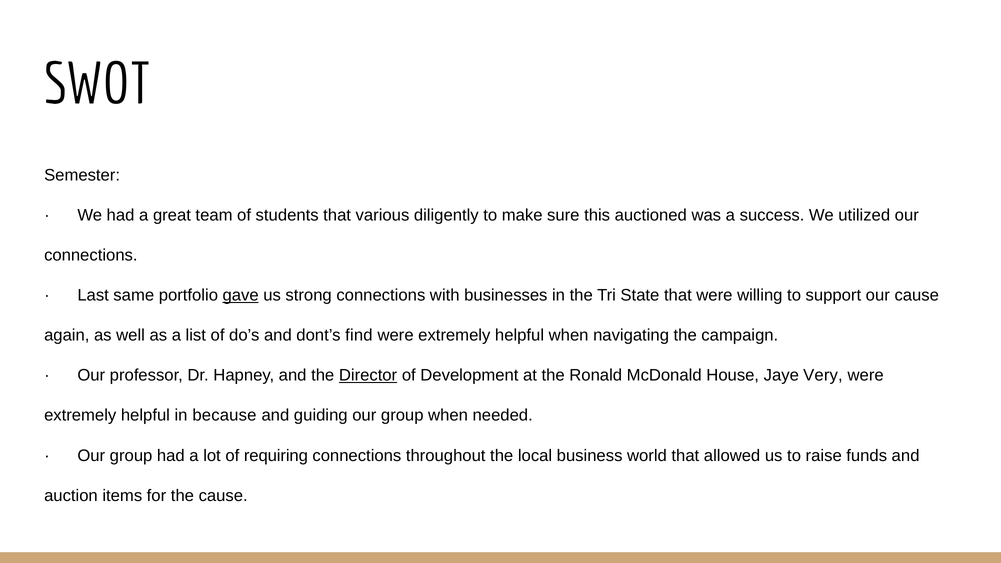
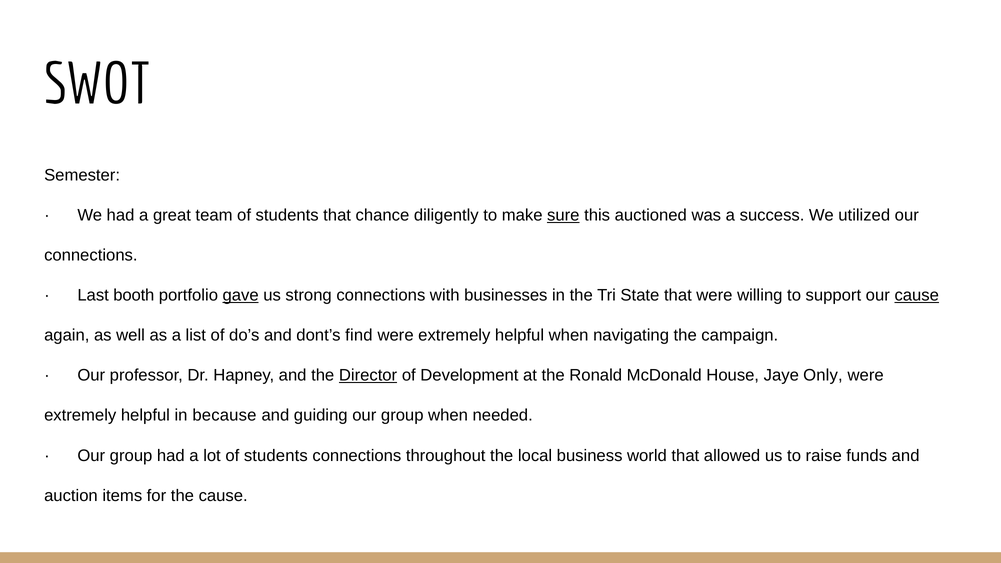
various: various -> chance
sure underline: none -> present
same: same -> booth
cause at (917, 295) underline: none -> present
Very: Very -> Only
lot of requiring: requiring -> students
